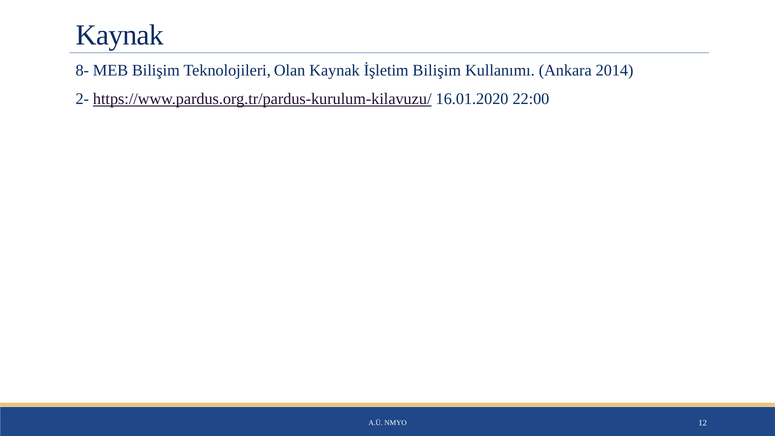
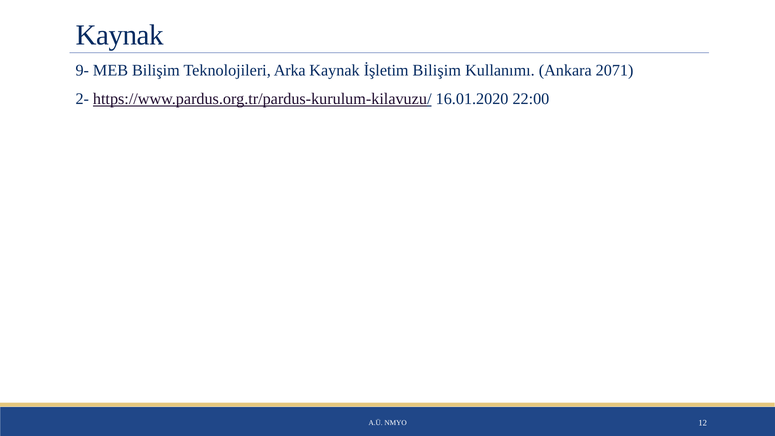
8-: 8- -> 9-
Olan: Olan -> Arka
2014: 2014 -> 2071
